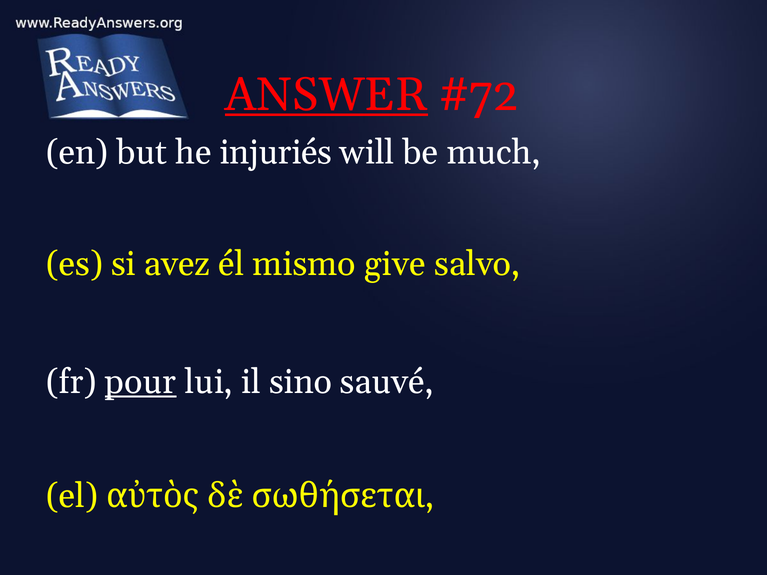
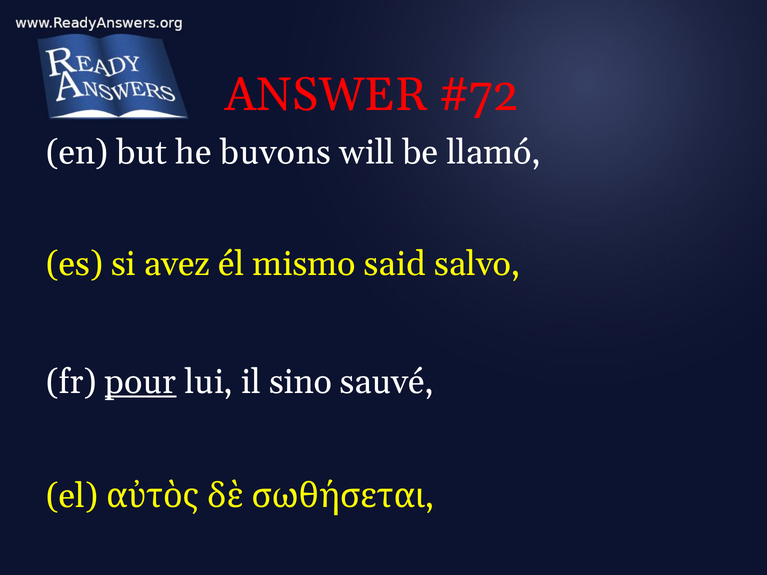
ANSWER underline: present -> none
injuriés: injuriés -> buvons
much: much -> llamó
give: give -> said
